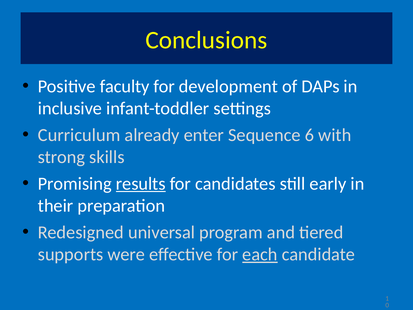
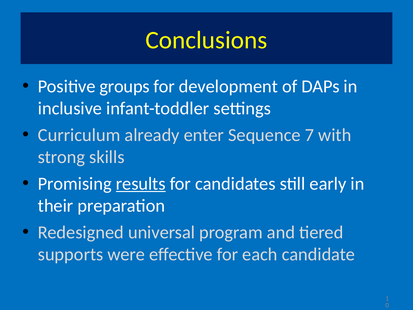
faculty: faculty -> groups
6: 6 -> 7
each underline: present -> none
